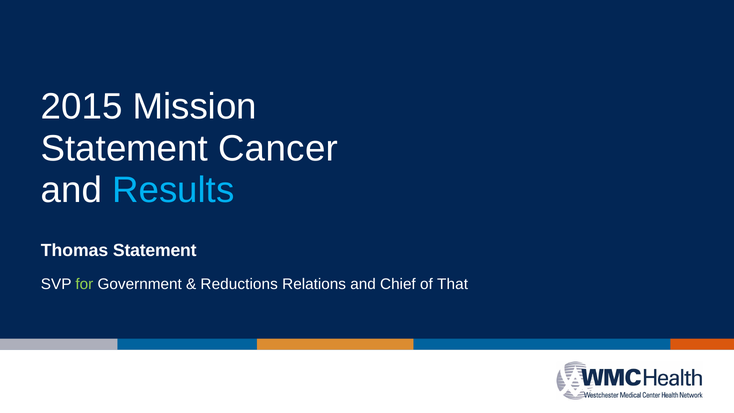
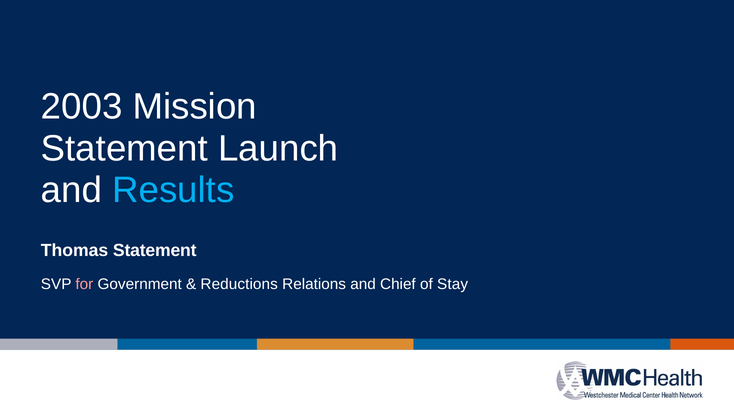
2015: 2015 -> 2003
Cancer: Cancer -> Launch
for colour: light green -> pink
That: That -> Stay
